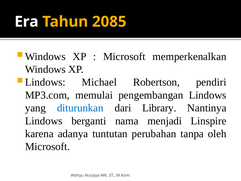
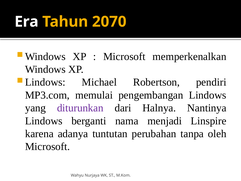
2085: 2085 -> 2070
diturunkan colour: blue -> purple
Library: Library -> Halnya
